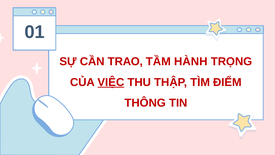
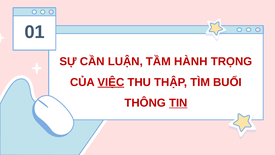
TRAO: TRAO -> LUẬN
ĐIỂM: ĐIỂM -> BUỔI
TIN underline: none -> present
